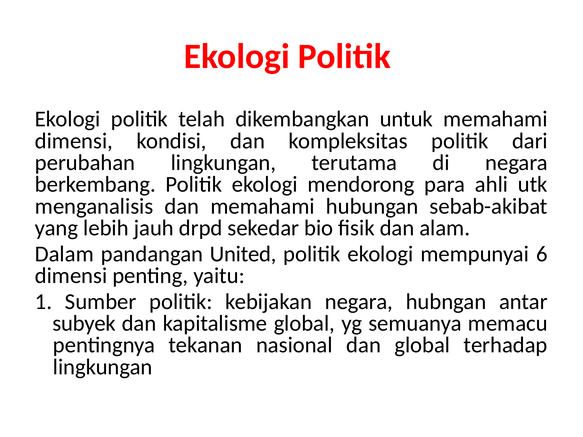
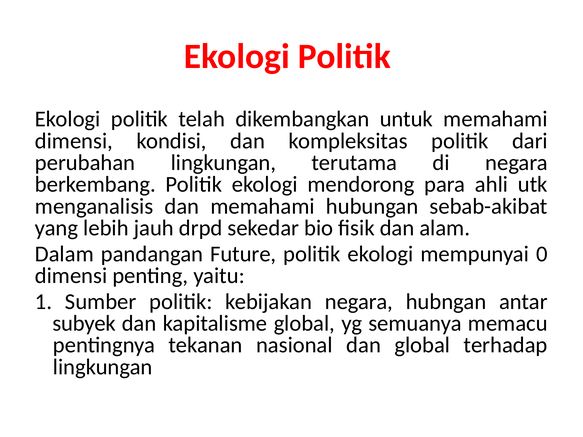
United: United -> Future
6: 6 -> 0
